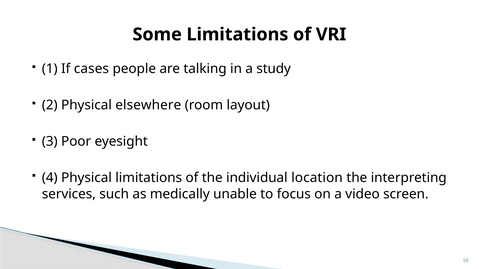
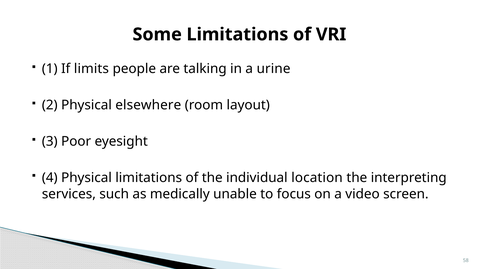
cases: cases -> limits
study: study -> urine
